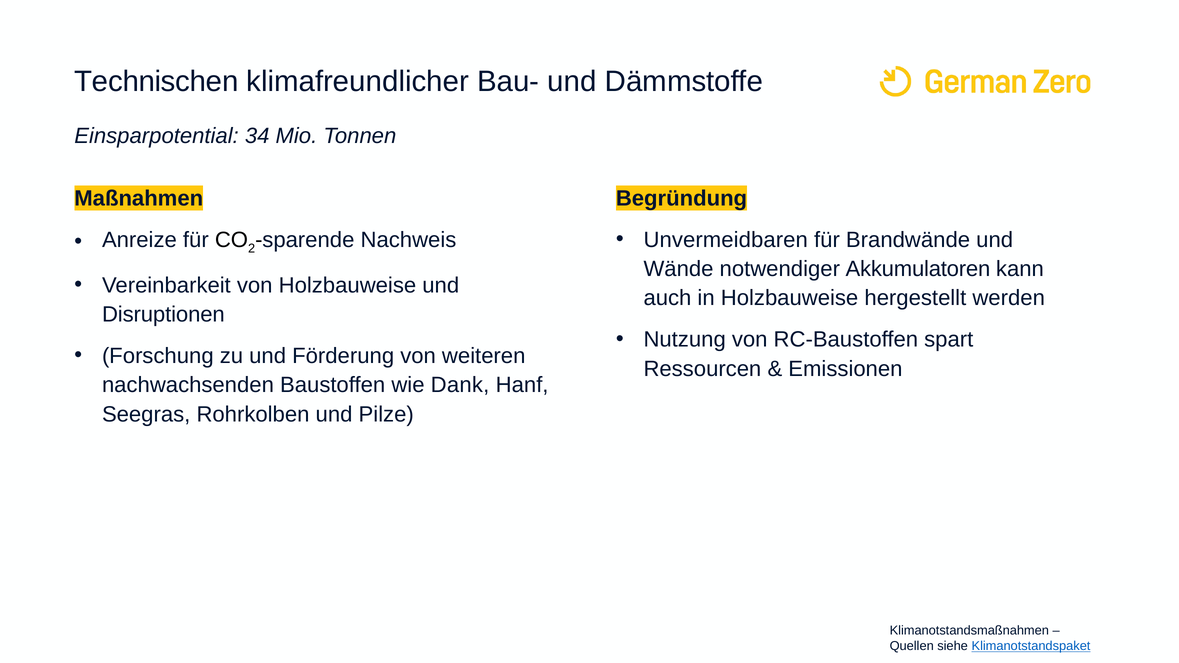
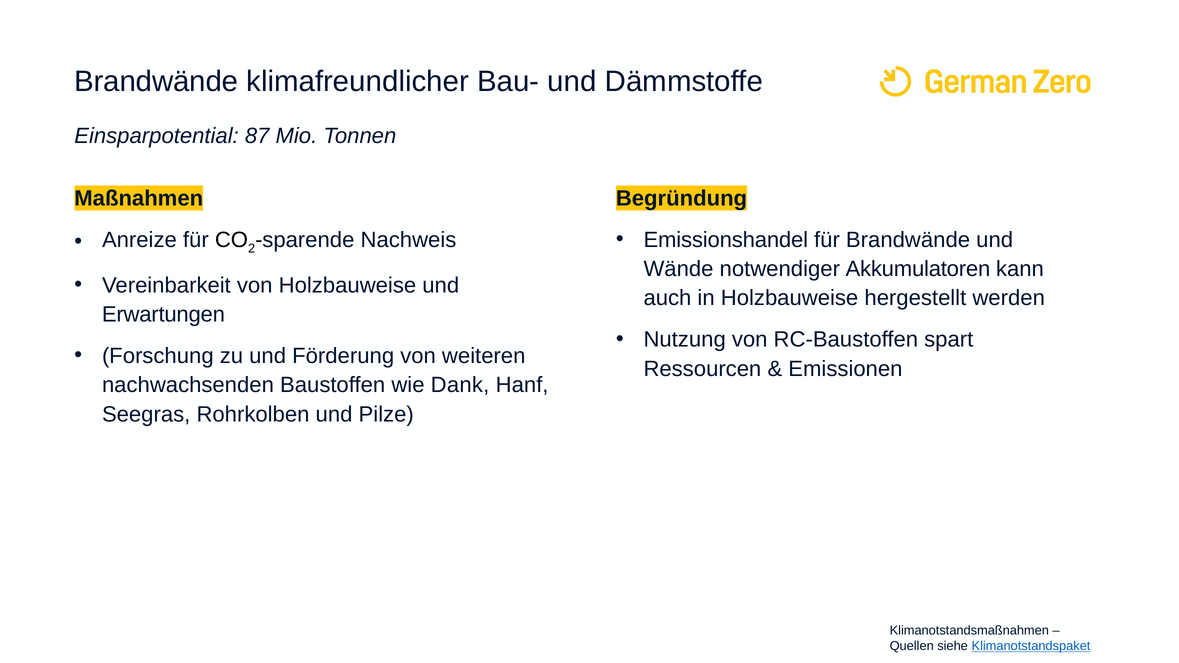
Technischen at (156, 81): Technischen -> Brandwände
34: 34 -> 87
Unvermeidbaren: Unvermeidbaren -> Emissionshandel
Disruptionen: Disruptionen -> Erwartungen
